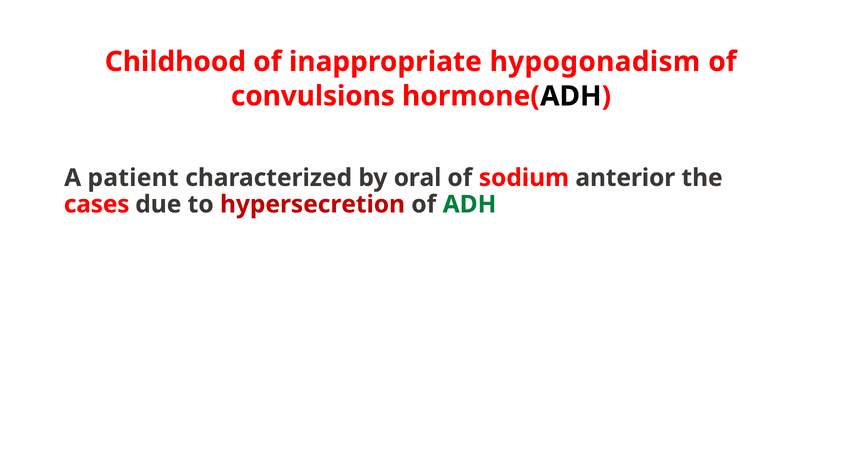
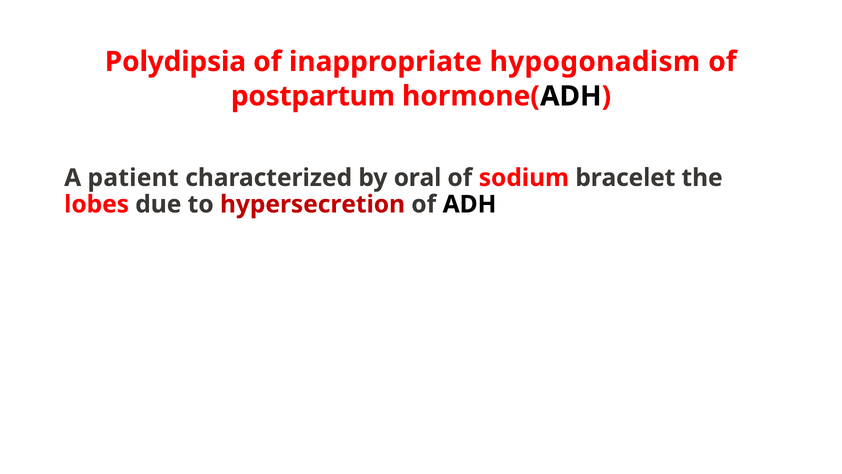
Childhood: Childhood -> Polydipsia
convulsions: convulsions -> postpartum
anterior: anterior -> bracelet
cases: cases -> lobes
ADH colour: green -> black
